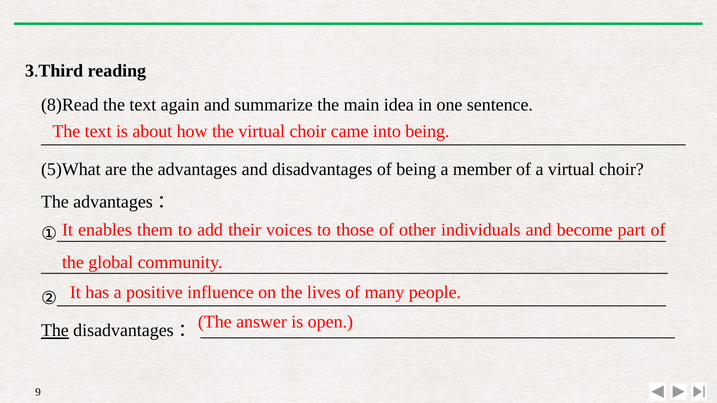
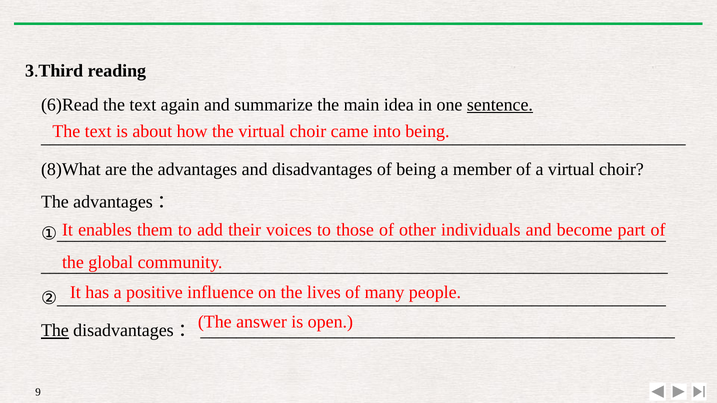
8)Read: 8)Read -> 6)Read
sentence underline: none -> present
5)What: 5)What -> 8)What
